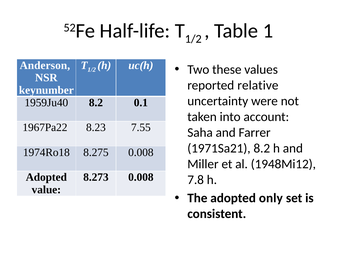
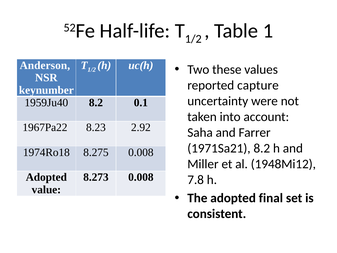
relative: relative -> capture
7.55: 7.55 -> 2.92
only: only -> final
